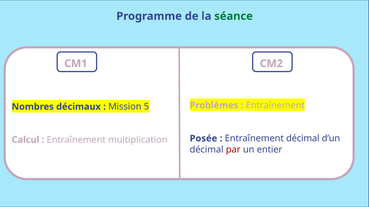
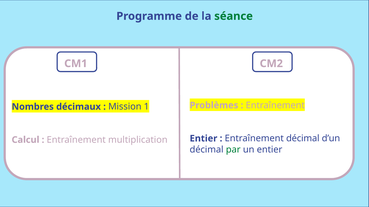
5: 5 -> 1
Posée at (203, 139): Posée -> Entier
par colour: red -> green
